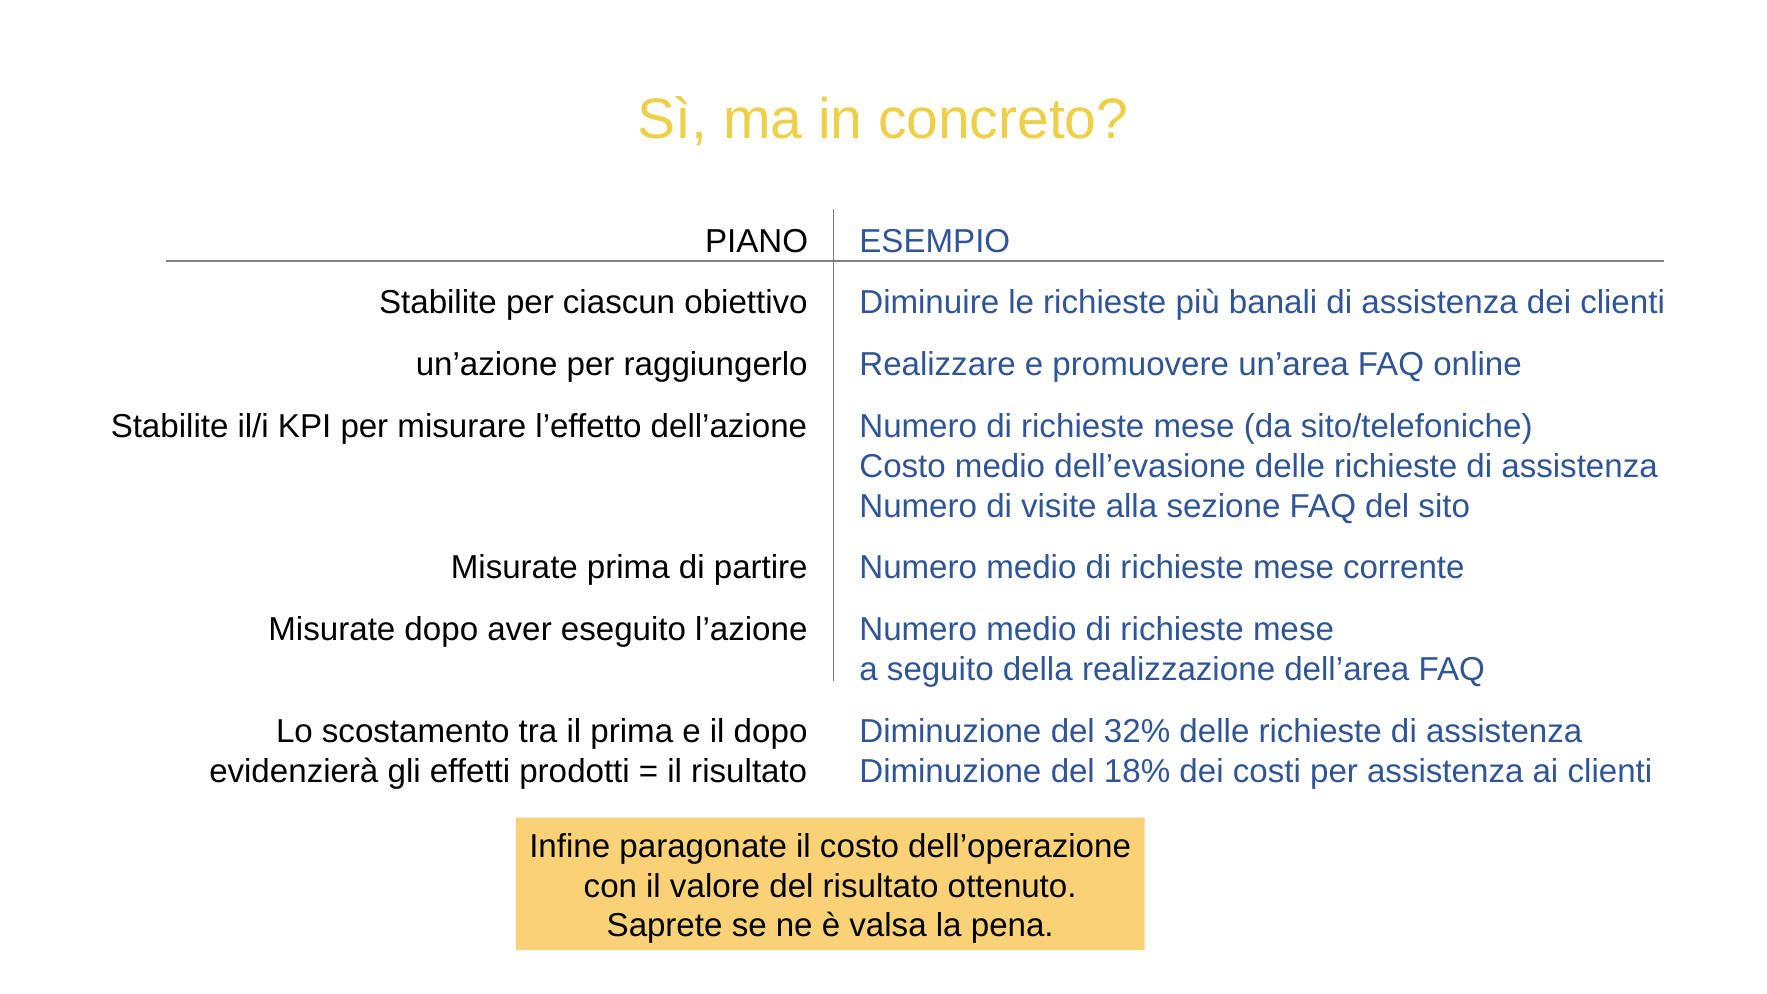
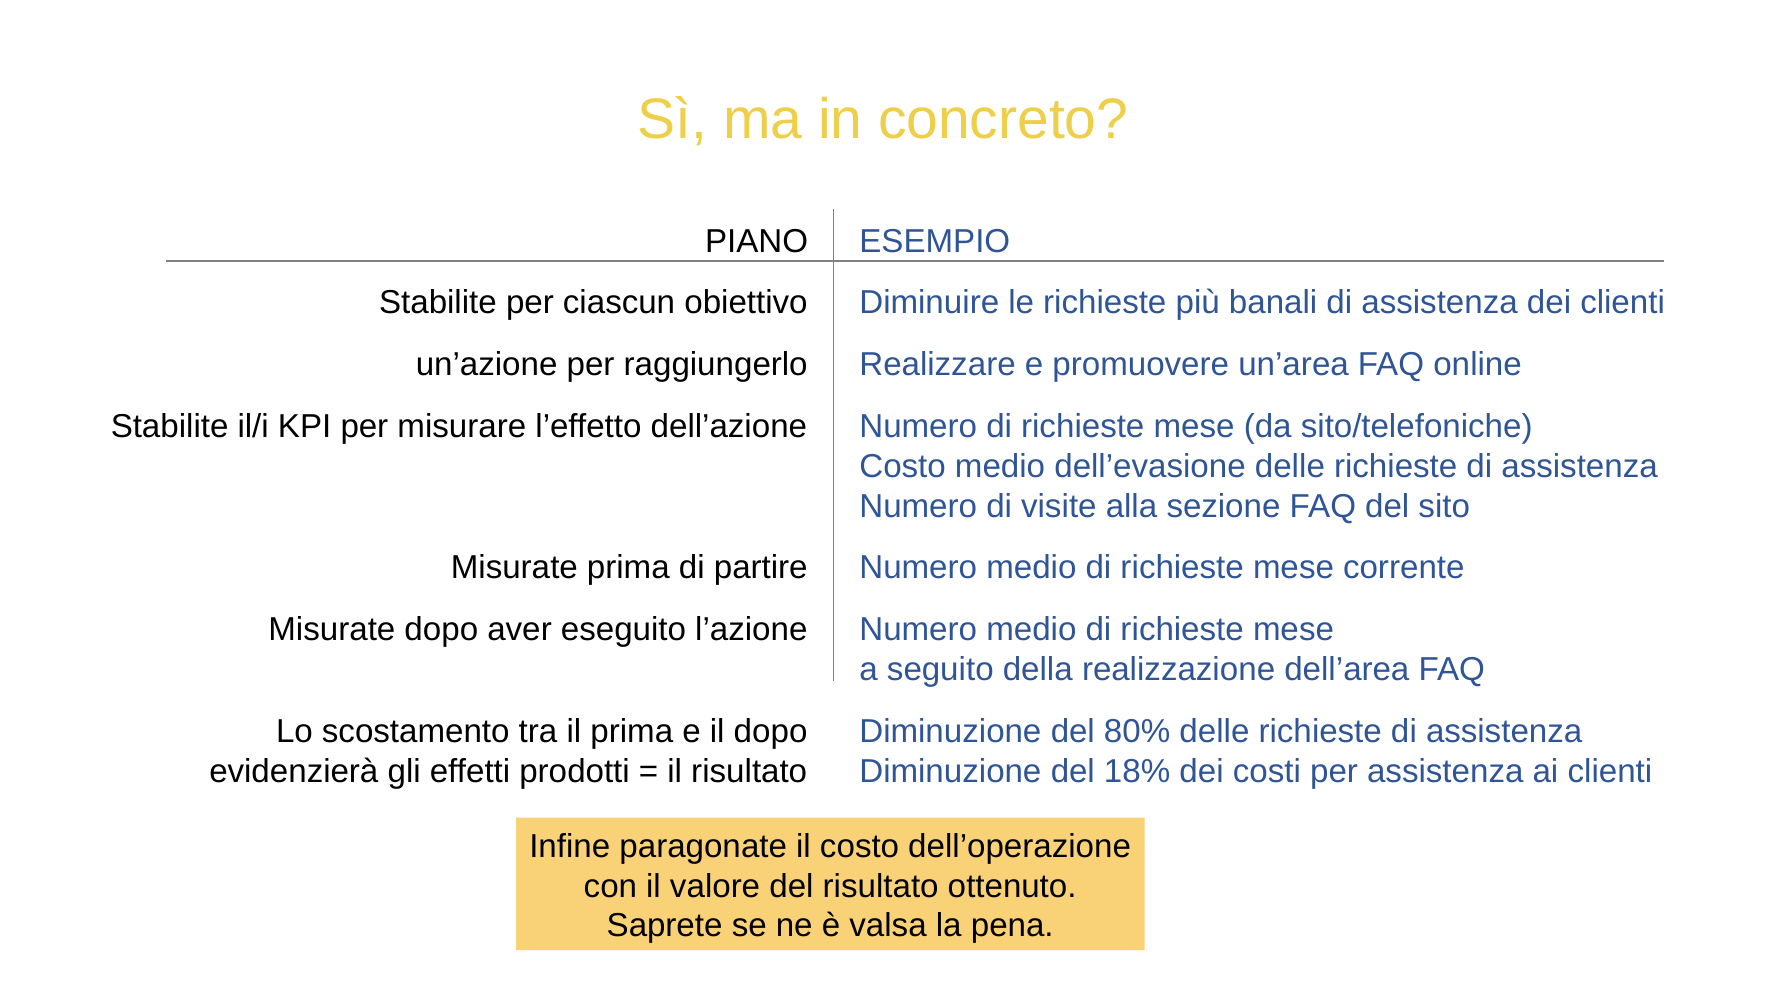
32%: 32% -> 80%
